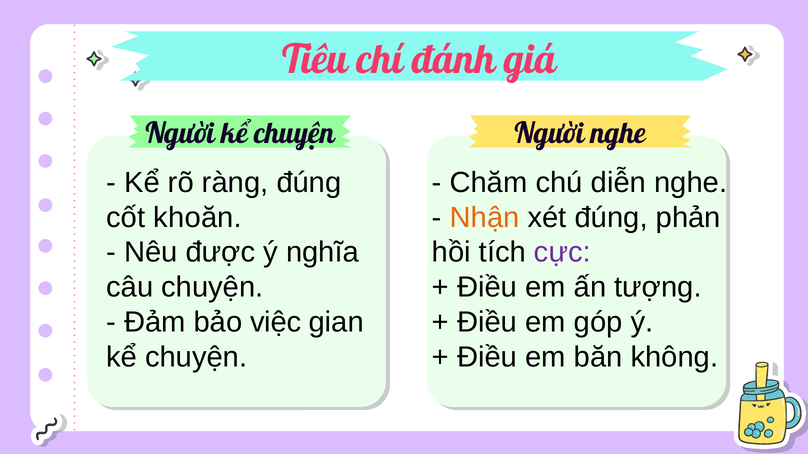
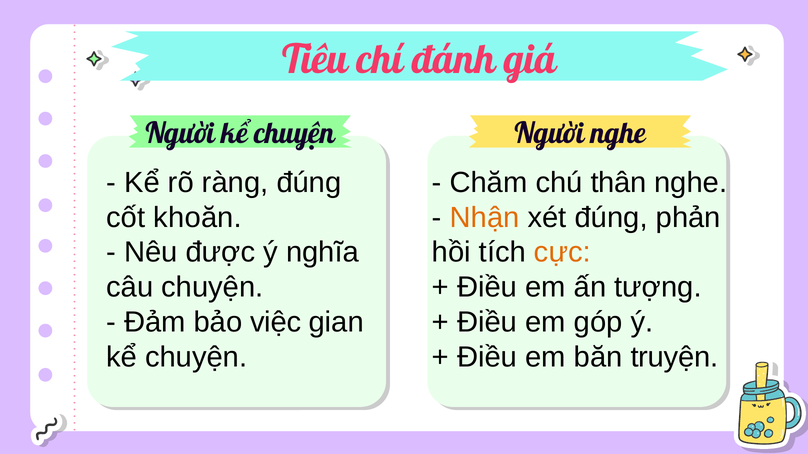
diễn: diễn -> thân
cực colour: purple -> orange
không: không -> truyện
